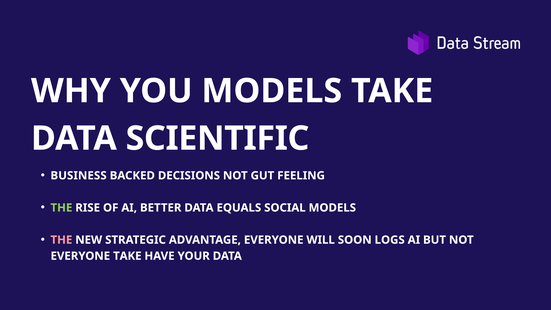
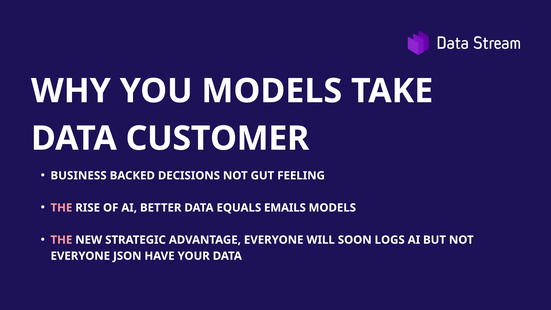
SCIENTIFIC: SCIENTIFIC -> CUSTOMER
THE at (61, 208) colour: light green -> pink
SOCIAL: SOCIAL -> EMAILS
EVERYONE TAKE: TAKE -> JSON
